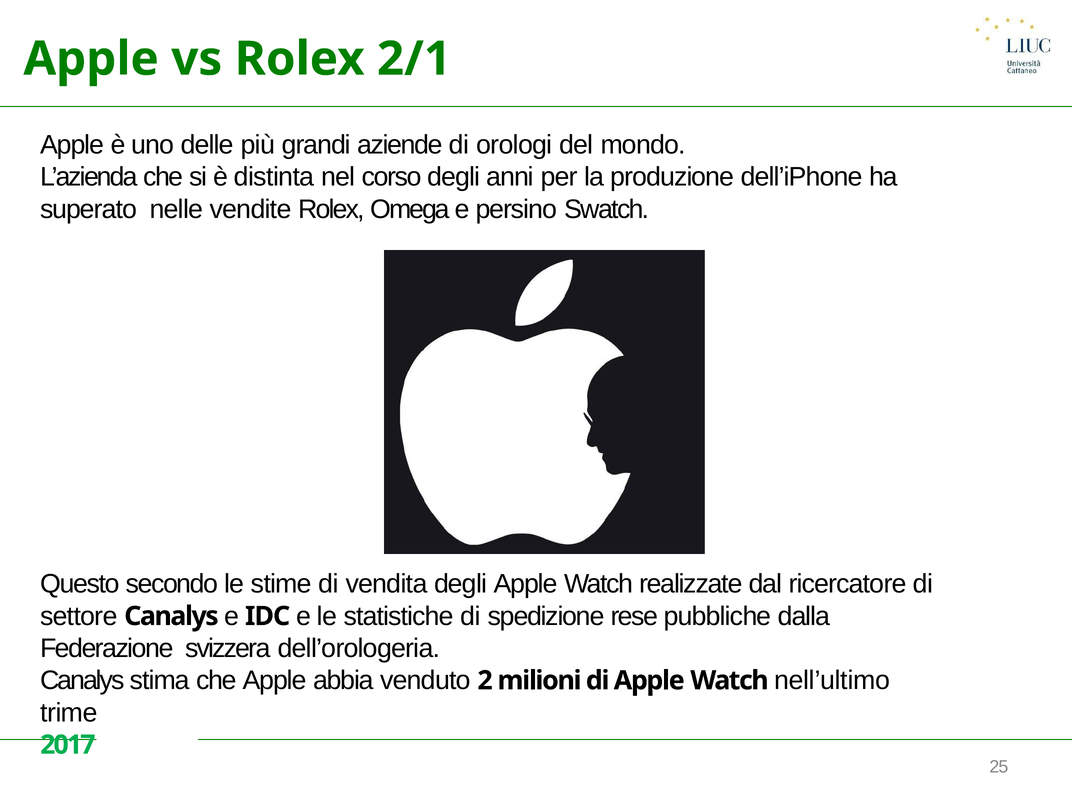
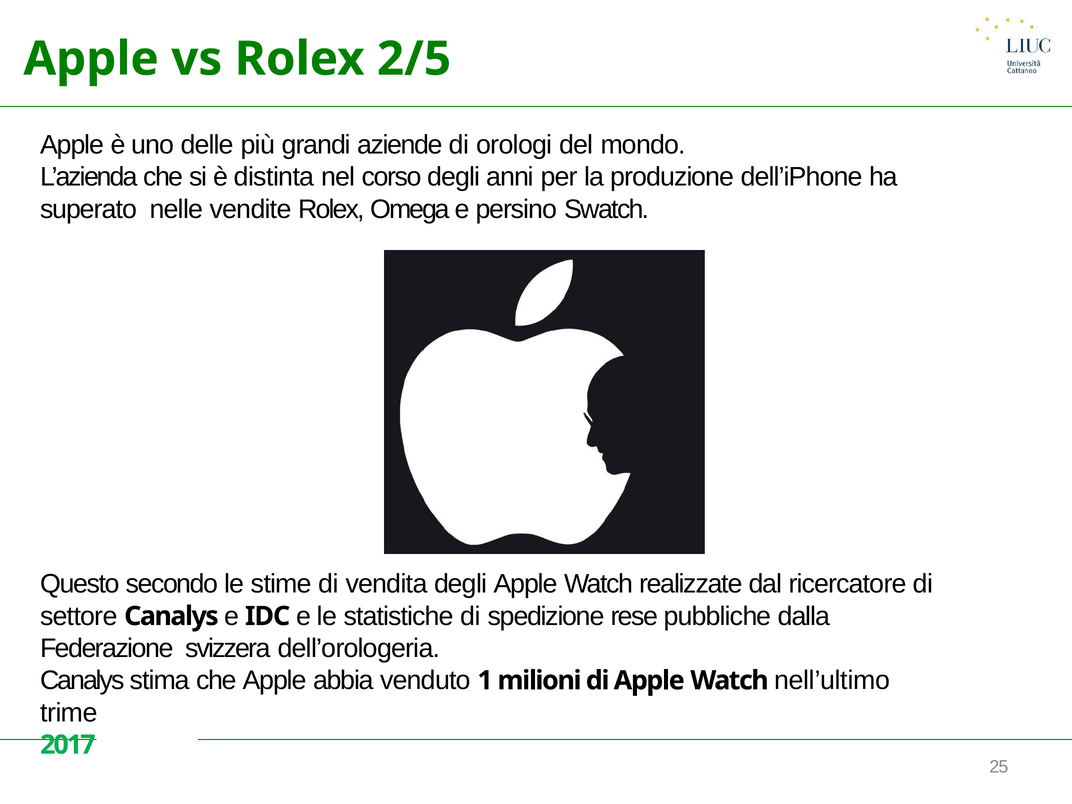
2/1: 2/1 -> 2/5
2: 2 -> 1
